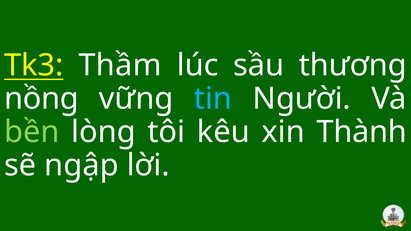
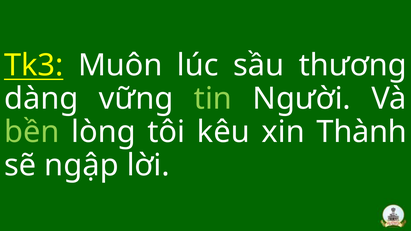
Thầm: Thầm -> Muôn
nồng: nồng -> dàng
tin colour: light blue -> light green
